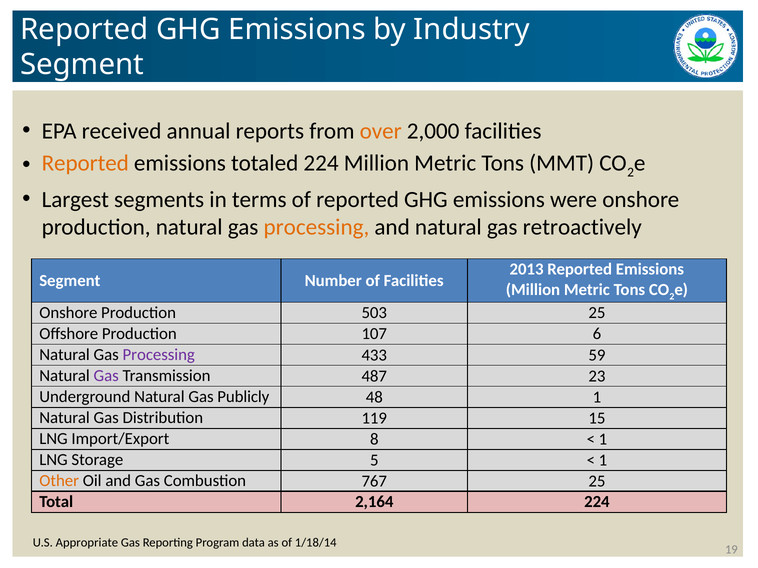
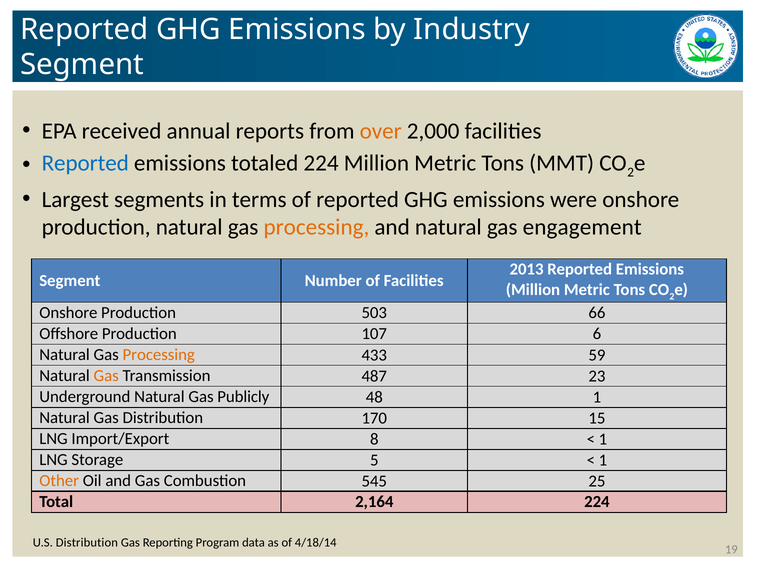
Reported at (85, 163) colour: orange -> blue
retroactively: retroactively -> engagement
503 25: 25 -> 66
Processing at (159, 355) colour: purple -> orange
Gas at (106, 376) colour: purple -> orange
119: 119 -> 170
767: 767 -> 545
U.S Appropriate: Appropriate -> Distribution
1/18/14: 1/18/14 -> 4/18/14
